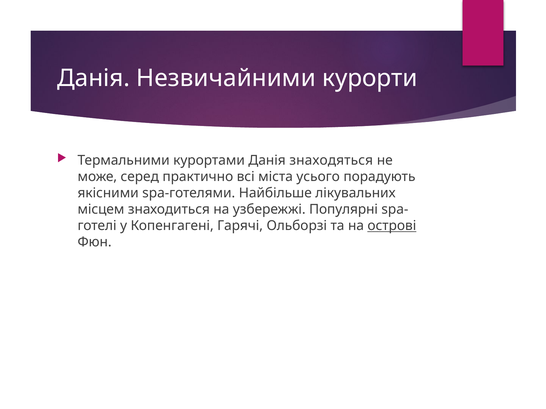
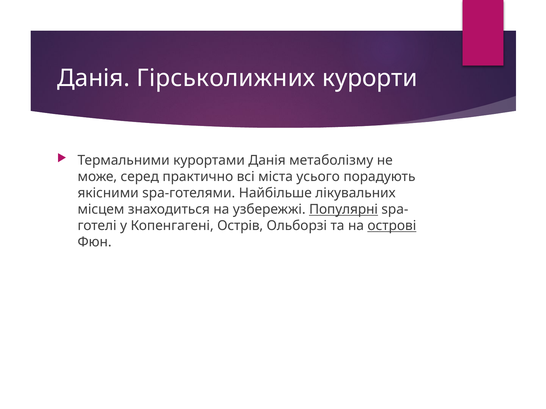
Незвичайними: Незвичайними -> Гірськолижних
знаходяться: знаходяться -> метаболізму
Популярні underline: none -> present
Гарячі: Гарячі -> Острів
